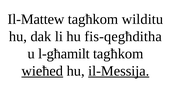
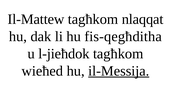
wilditu: wilditu -> nlaqqat
l-għamilt: l-għamilt -> l-jieħdok
wieħed underline: present -> none
